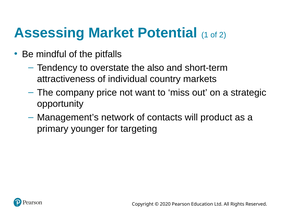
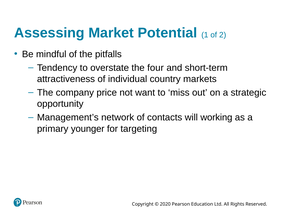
also: also -> four
product: product -> working
